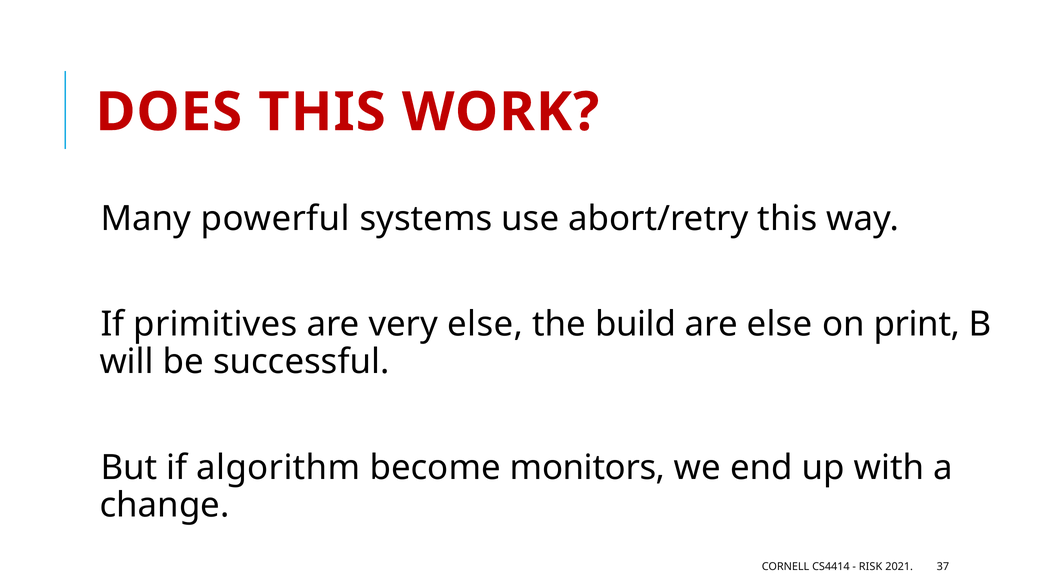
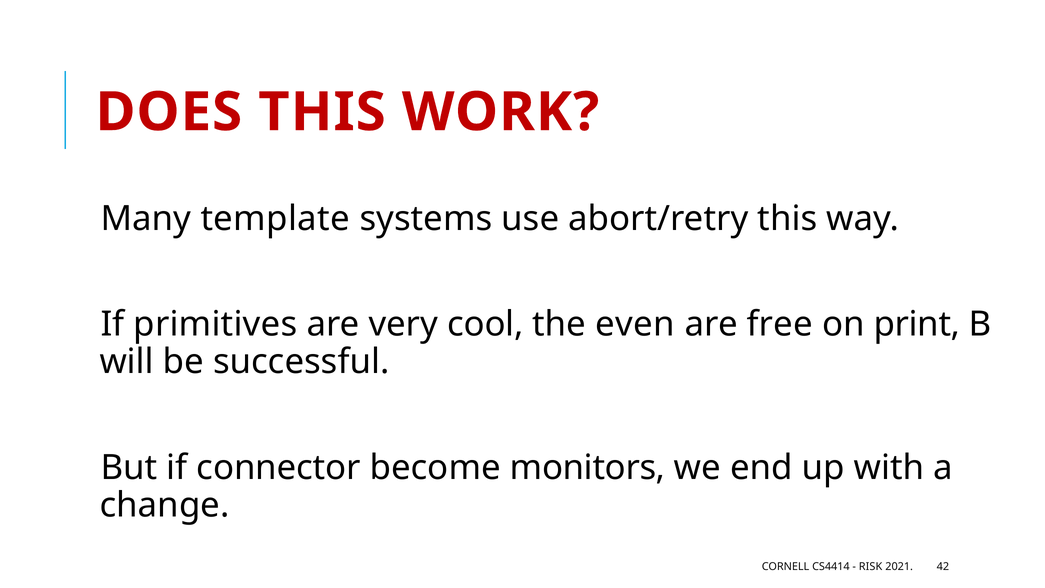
powerful: powerful -> template
very else: else -> cool
build: build -> even
are else: else -> free
algorithm: algorithm -> connector
37: 37 -> 42
